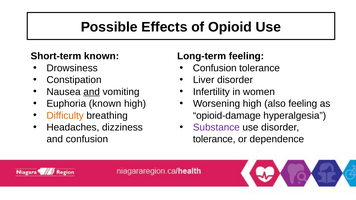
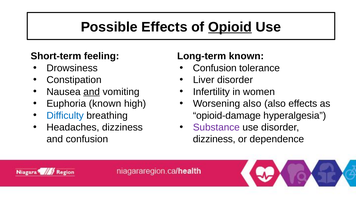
Opioid underline: none -> present
Short-term known: known -> feeling
Long-term feeling: feeling -> known
Worsening high: high -> also
also feeling: feeling -> effects
Difficulty colour: orange -> blue
tolerance at (214, 139): tolerance -> dizziness
